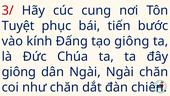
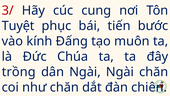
tạo giông: giông -> muôn
giông at (19, 72): giông -> trồng
